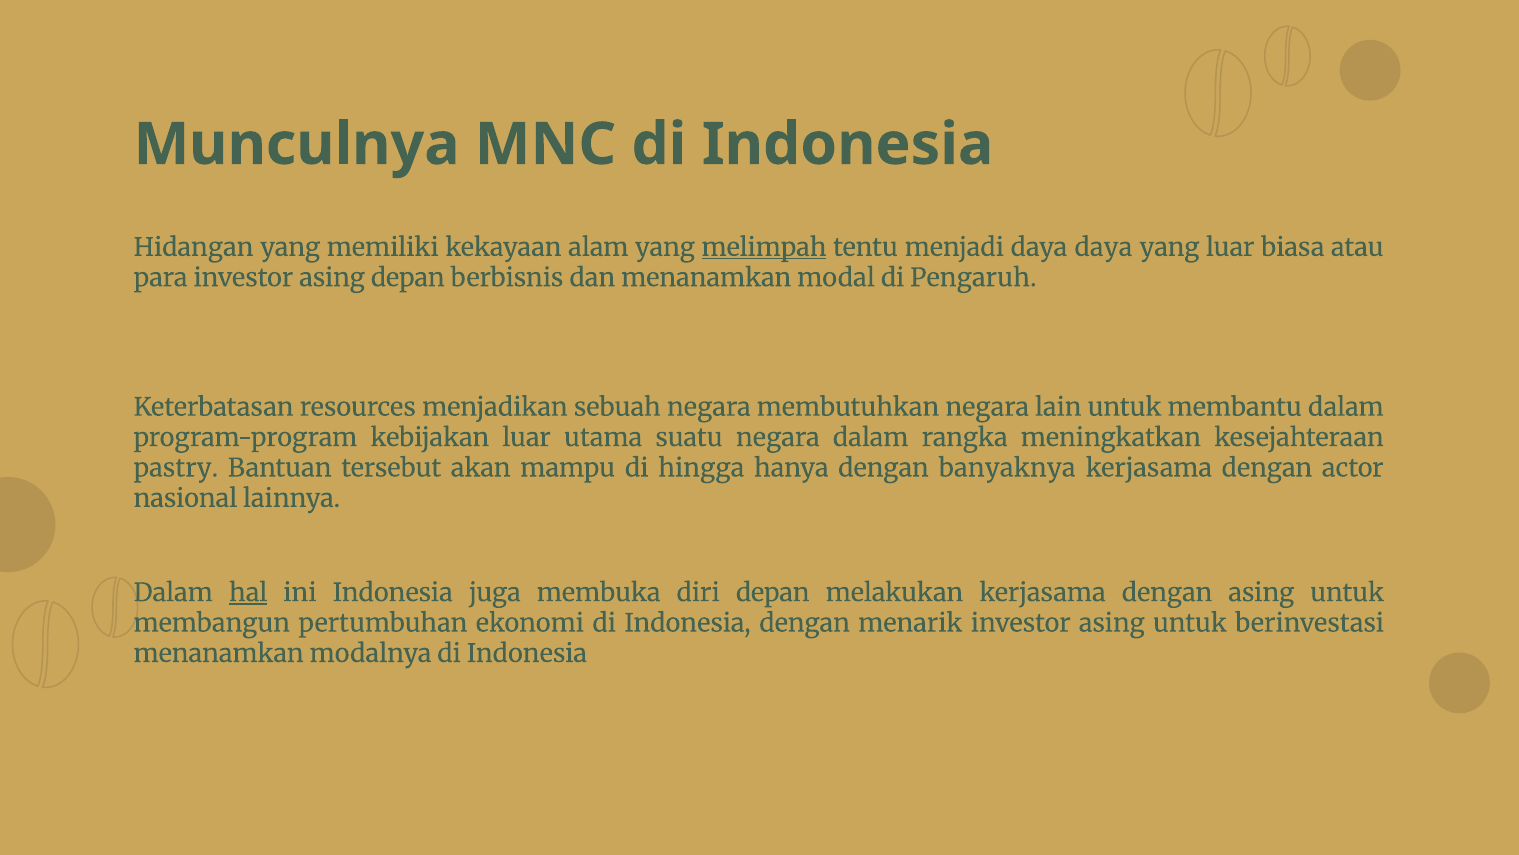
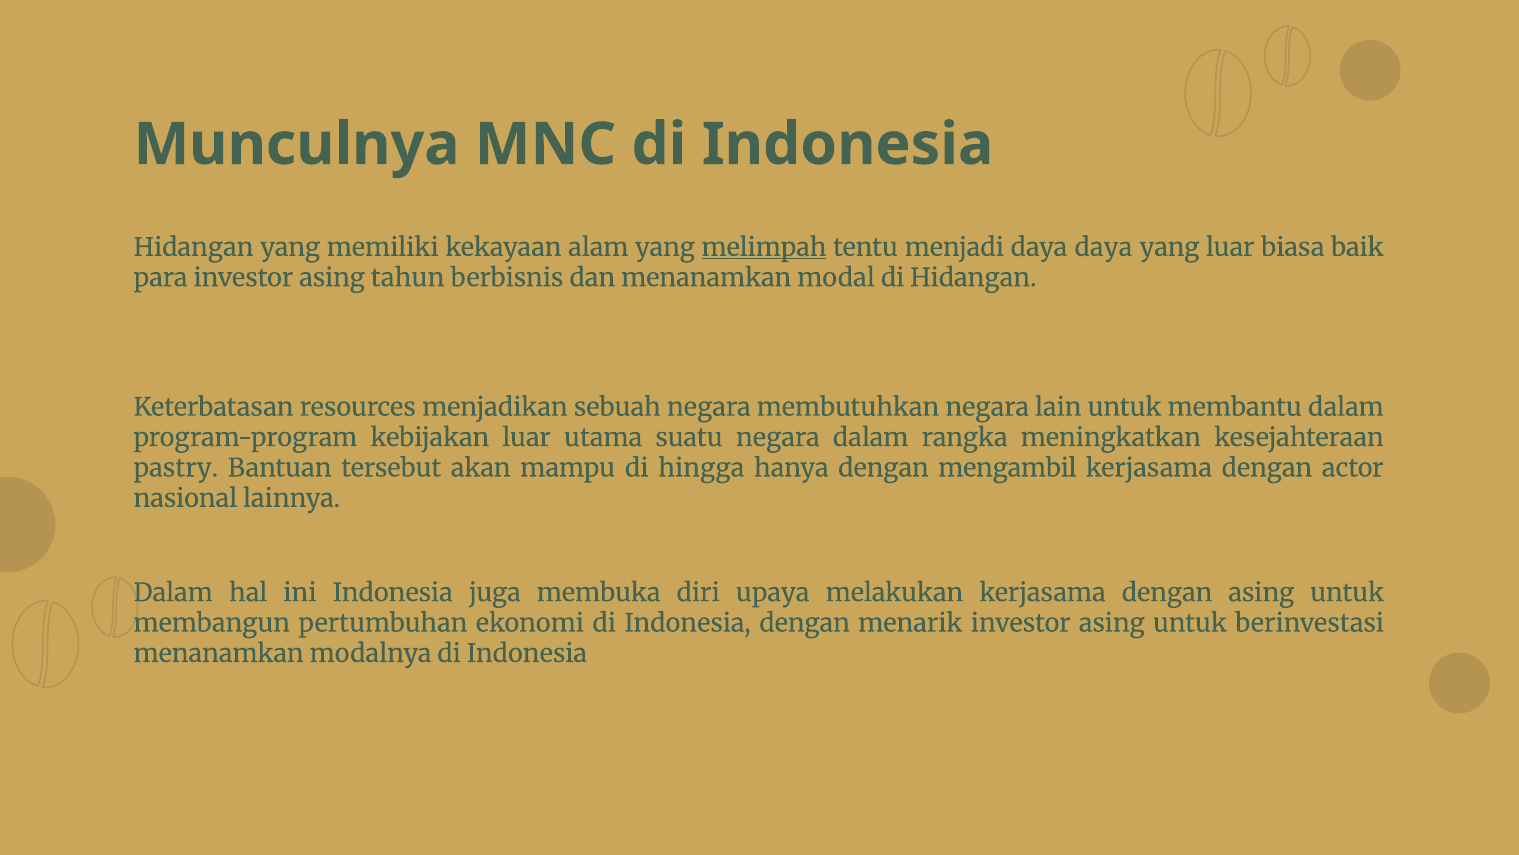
atau: atau -> baik
asing depan: depan -> tahun
di Pengaruh: Pengaruh -> Hidangan
banyaknya: banyaknya -> mengambil
hal underline: present -> none
diri depan: depan -> upaya
